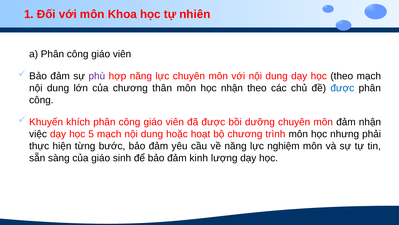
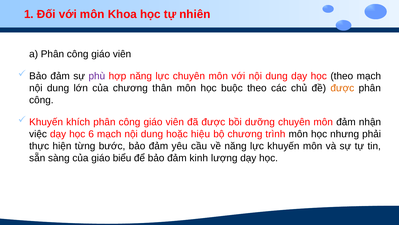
học nhận: nhận -> buộc
được at (342, 88) colour: blue -> orange
5: 5 -> 6
hoạt: hoạt -> hiệu
lực nghiệm: nghiệm -> khuyến
sinh: sinh -> biểu
